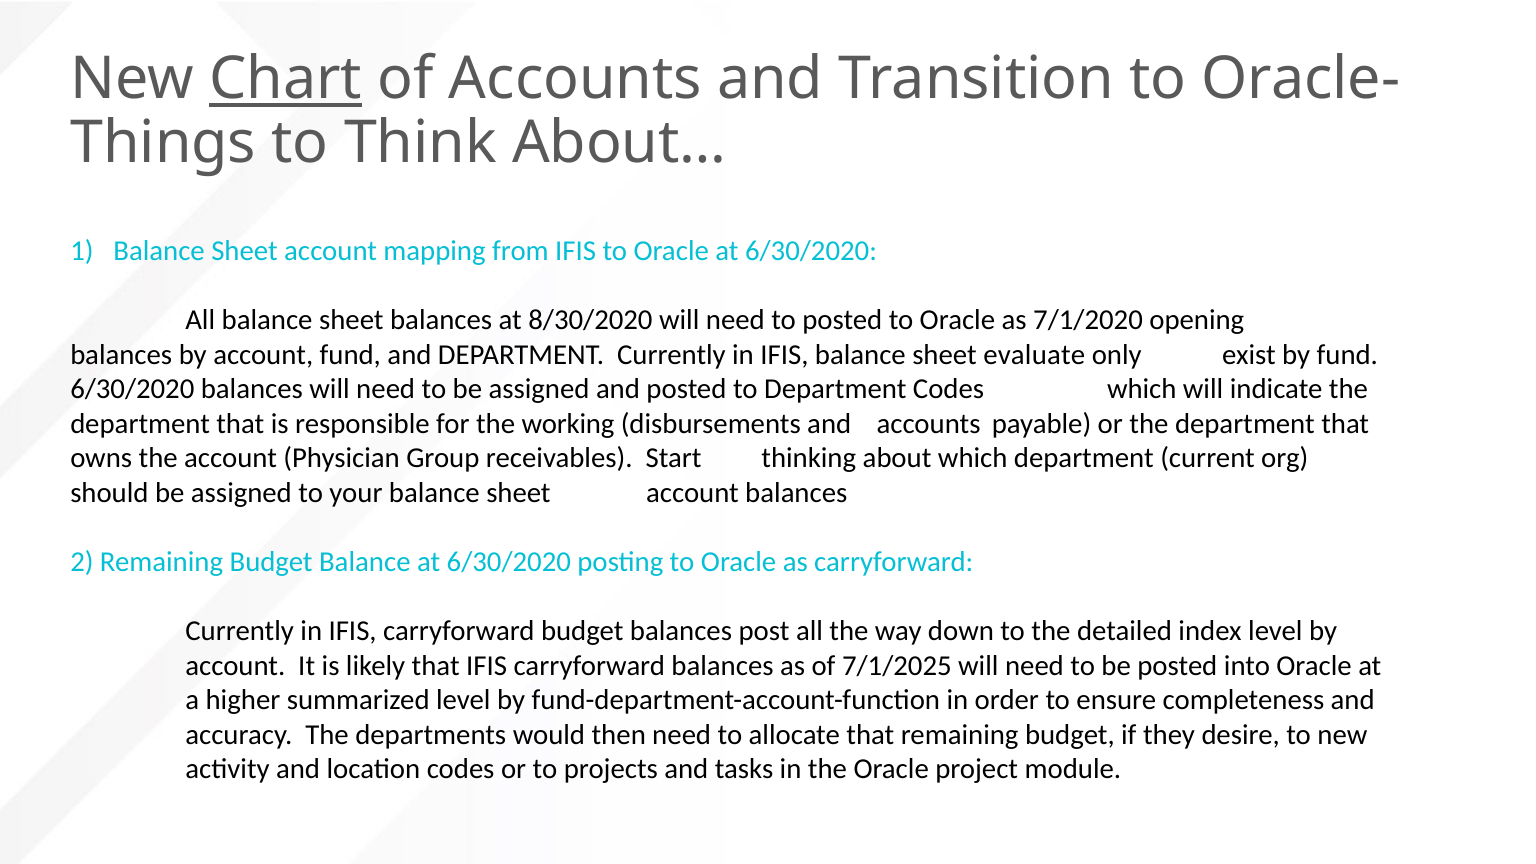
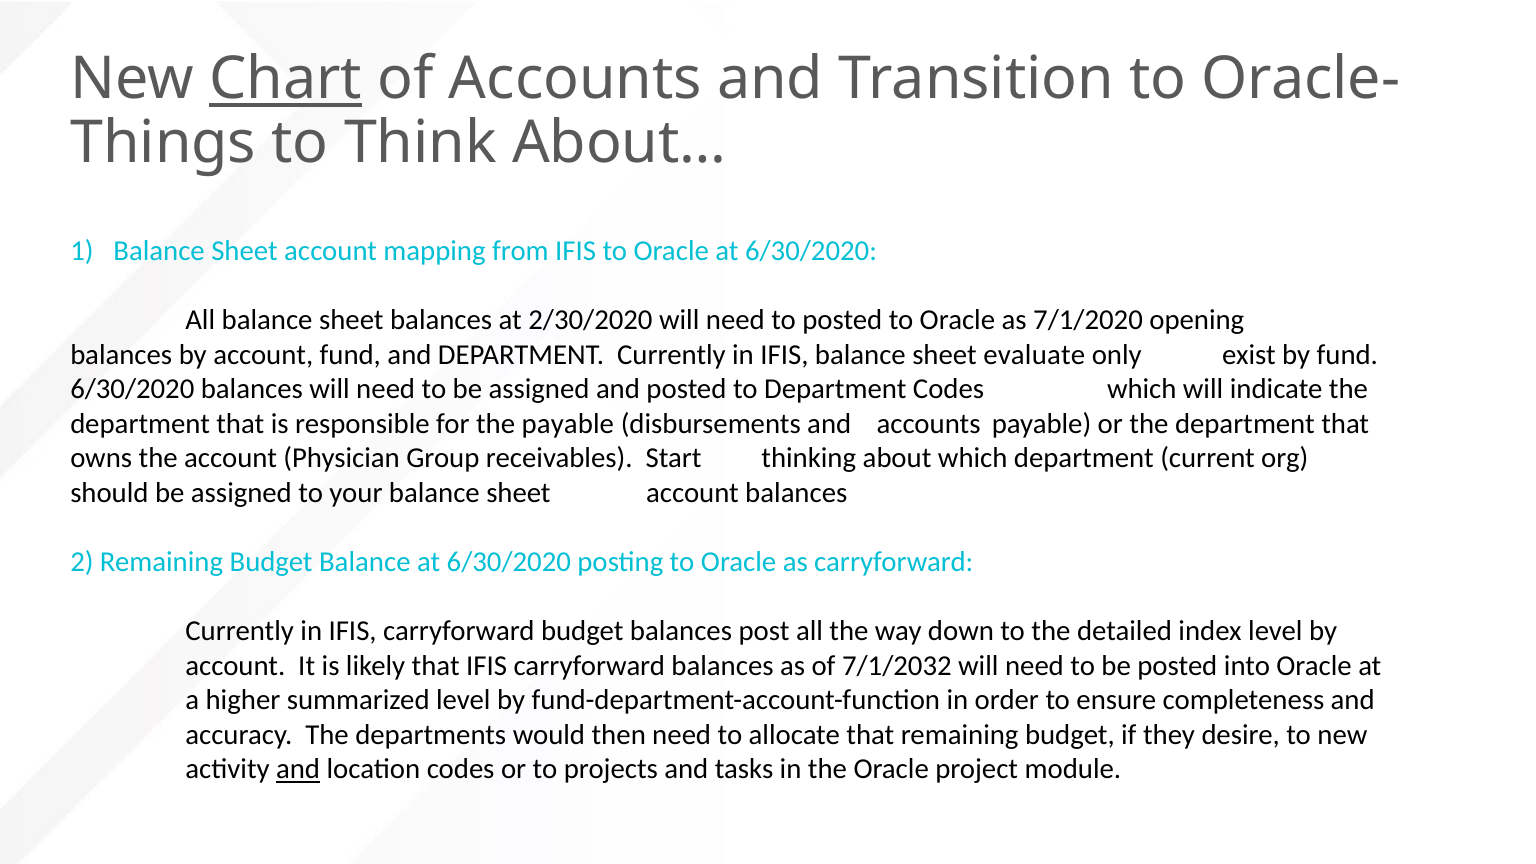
8/30/2020: 8/30/2020 -> 2/30/2020
the working: working -> payable
7/1/2025: 7/1/2025 -> 7/1/2032
and at (298, 769) underline: none -> present
